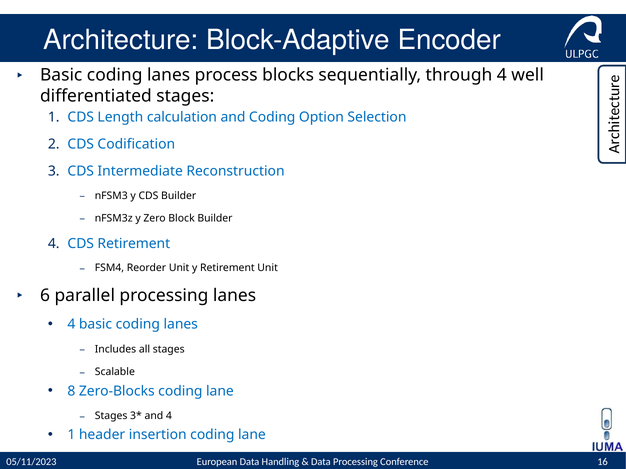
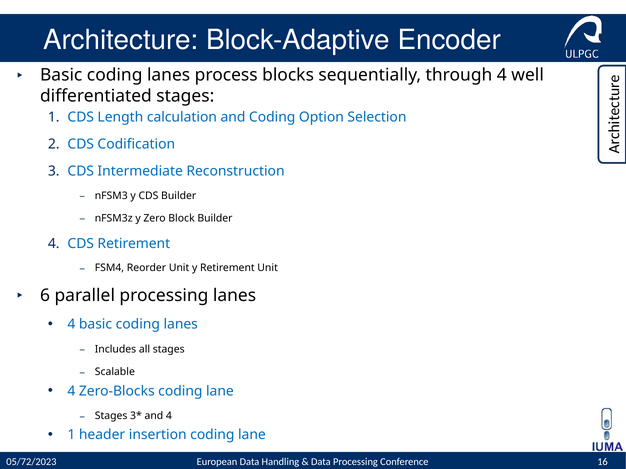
8 at (71, 391): 8 -> 4
05/11/2023: 05/11/2023 -> 05/72/2023
